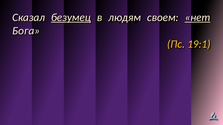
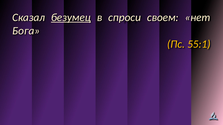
людям: людям -> спроси
нет underline: present -> none
19:1: 19:1 -> 55:1
